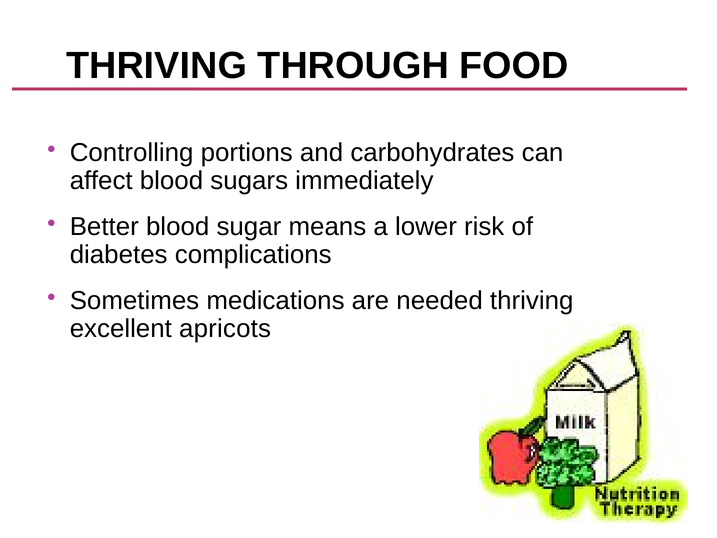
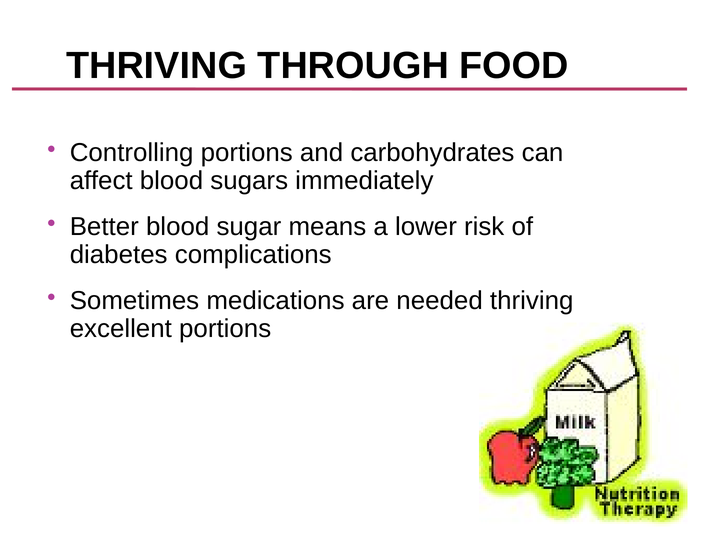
excellent apricots: apricots -> portions
